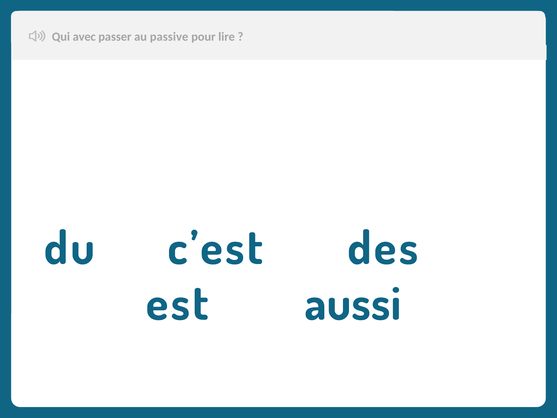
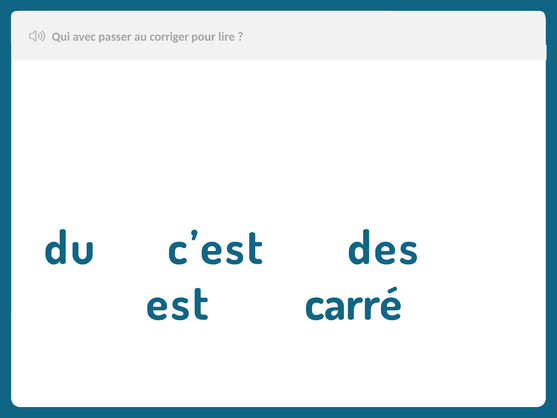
passive: passive -> corriger
aussi: aussi -> carré
